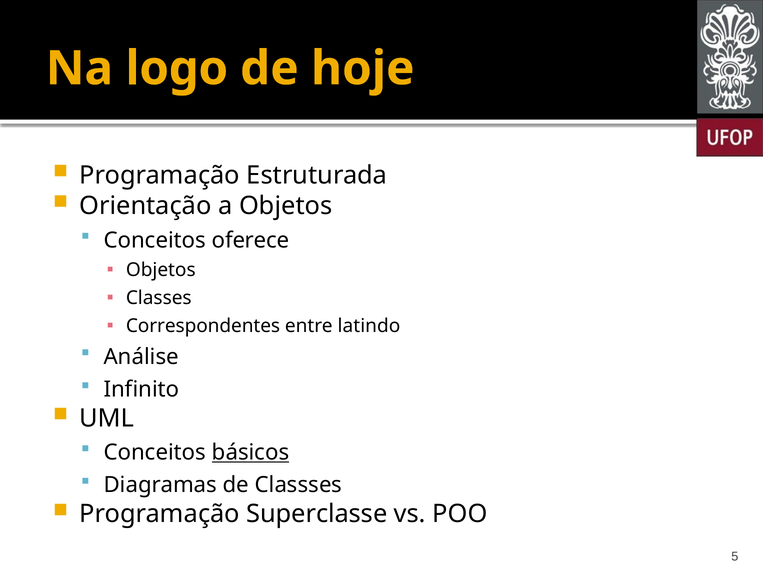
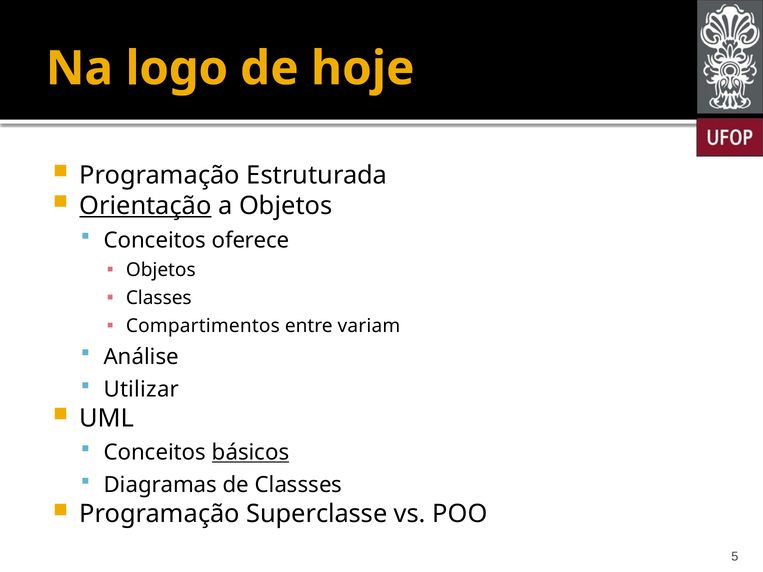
Orientação underline: none -> present
Correspondentes: Correspondentes -> Compartimentos
latindo: latindo -> variam
Infinito: Infinito -> Utilizar
